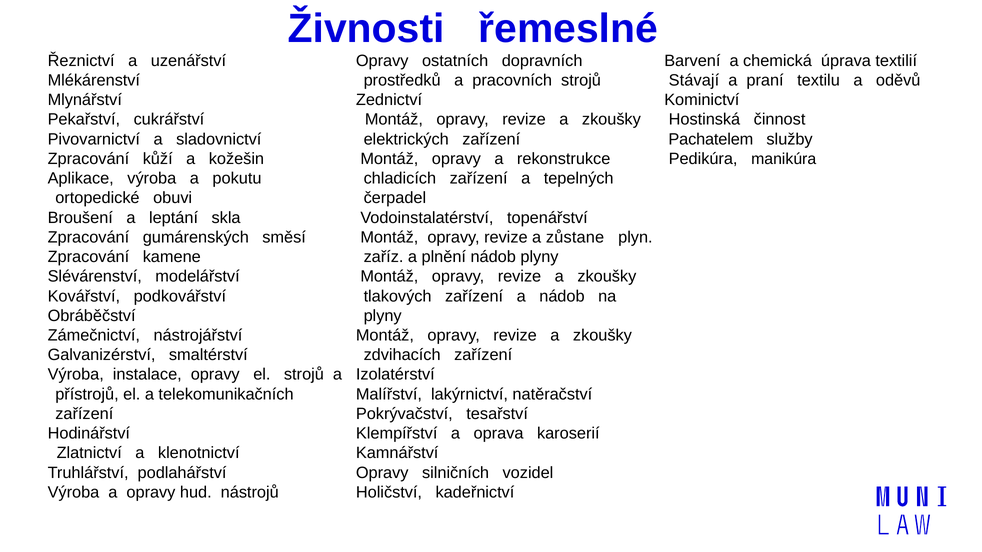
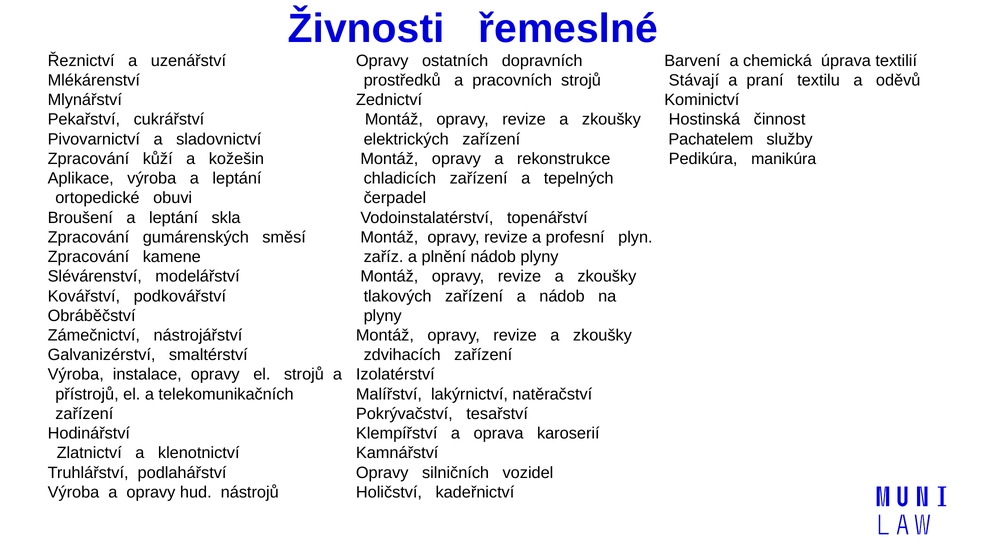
výroba a pokutu: pokutu -> leptání
zůstane: zůstane -> profesní
